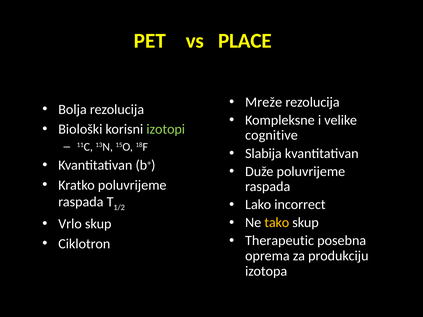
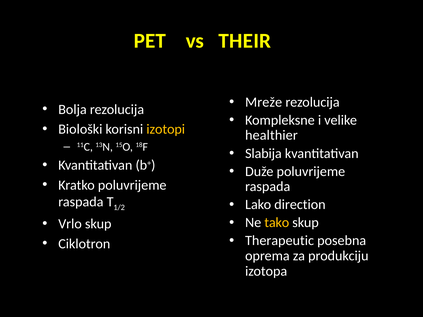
PLACE: PLACE -> THEIR
izotopi colour: light green -> yellow
cognitive: cognitive -> healthier
incorrect: incorrect -> direction
